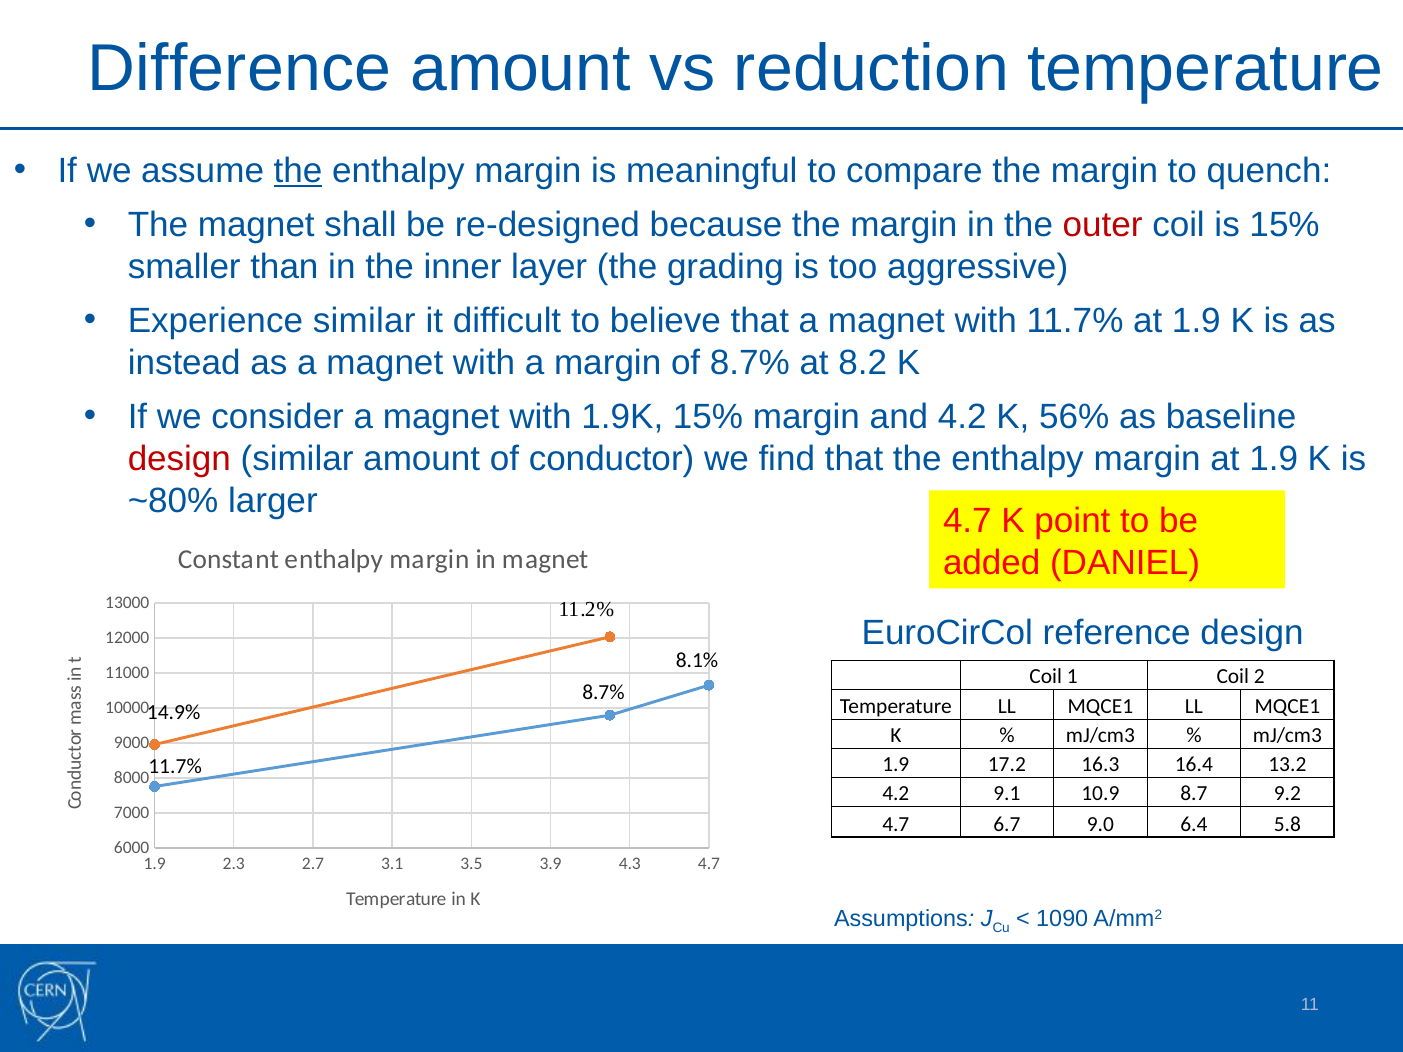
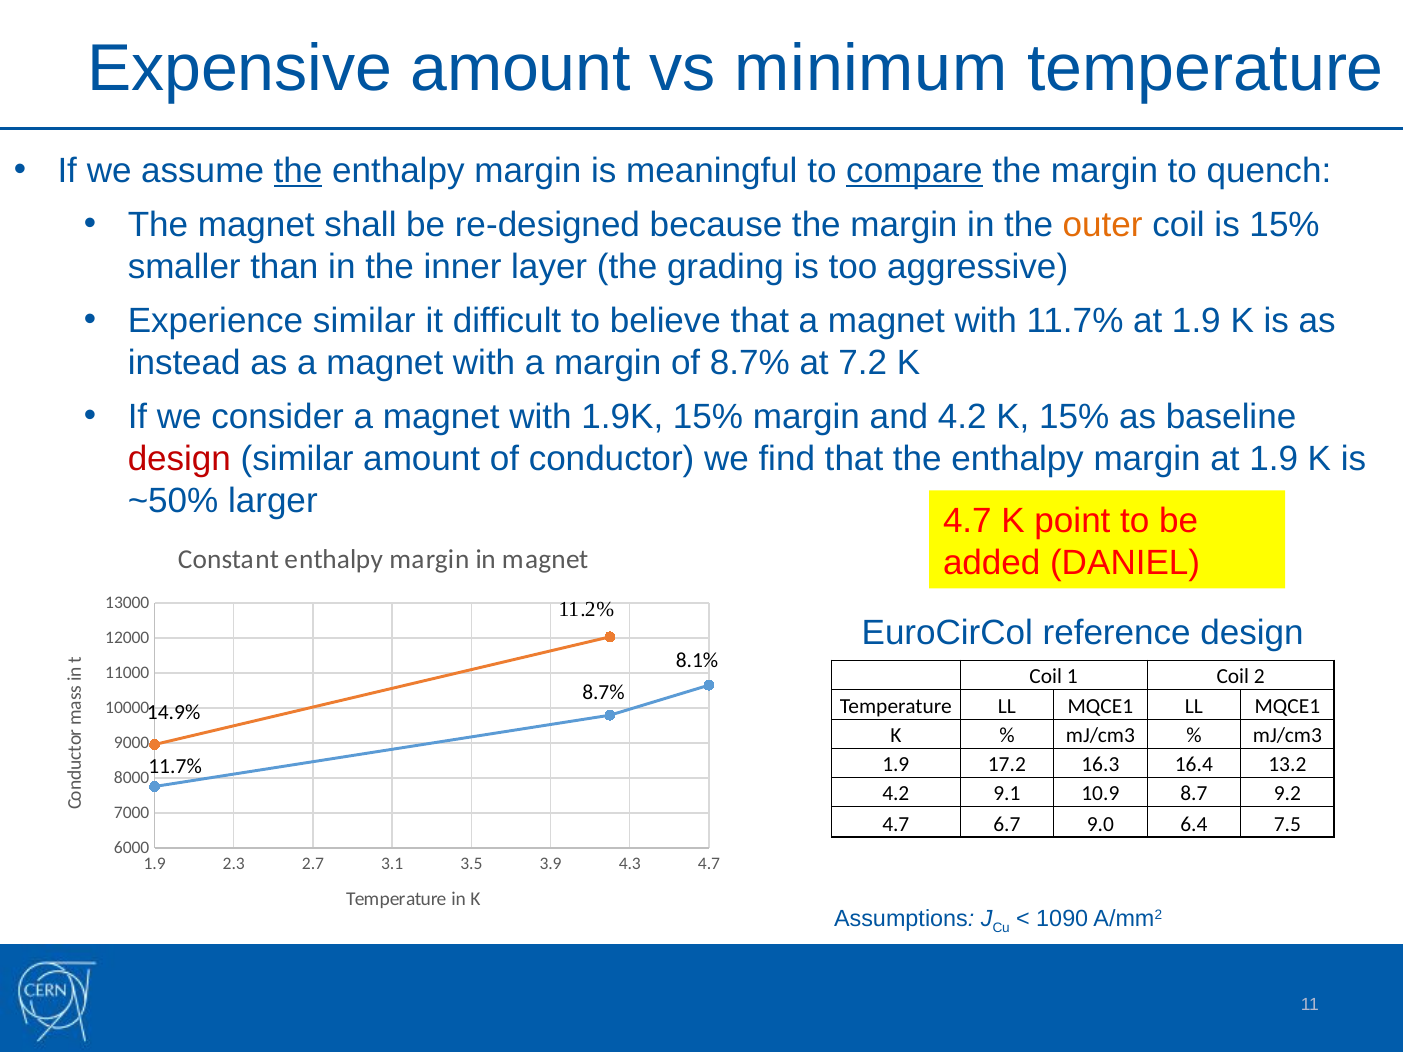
Difference: Difference -> Expensive
reduction: reduction -> minimum
compare underline: none -> present
outer colour: red -> orange
8.2: 8.2 -> 7.2
K 56%: 56% -> 15%
~80%: ~80% -> ~50%
5.8: 5.8 -> 7.5
